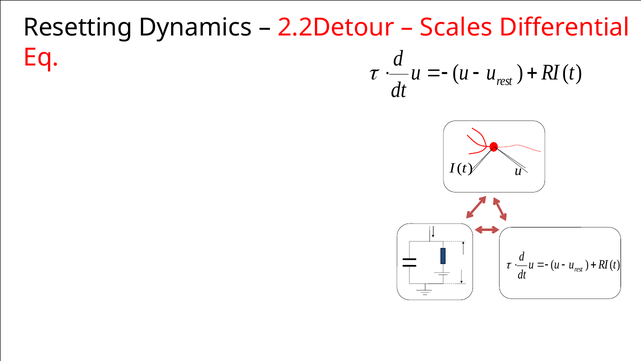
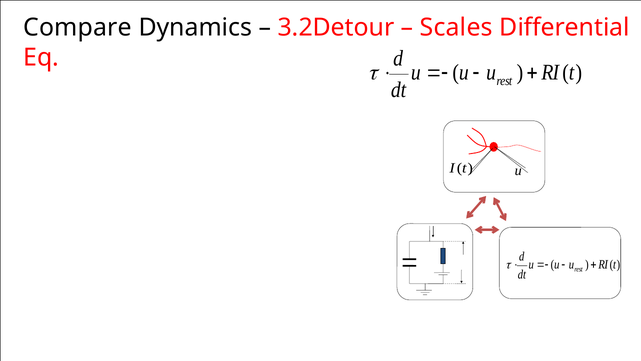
Resetting: Resetting -> Compare
2.2Detour: 2.2Detour -> 3.2Detour
